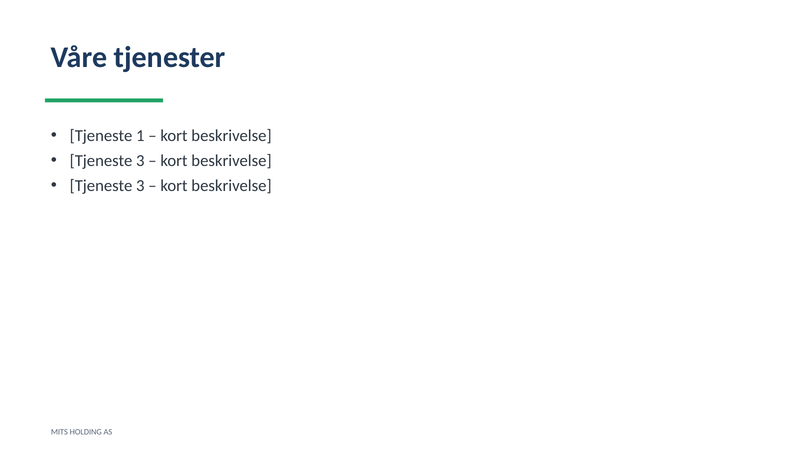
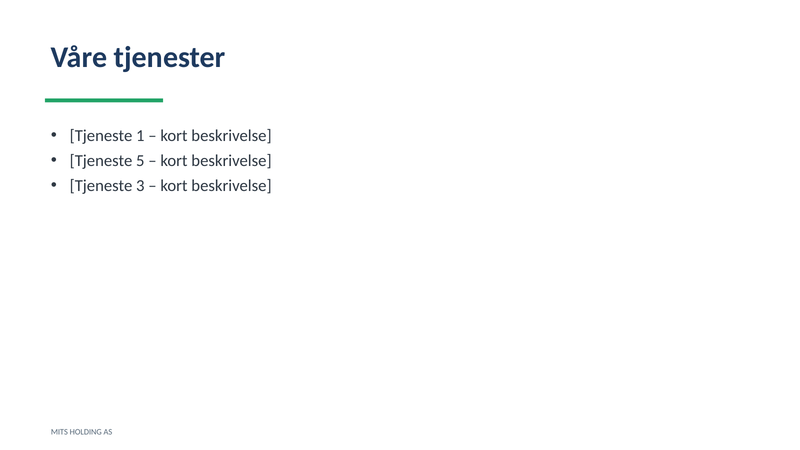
3 at (140, 161): 3 -> 5
